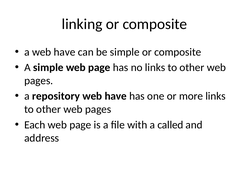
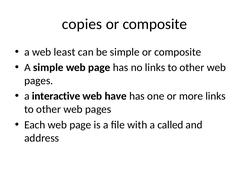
linking: linking -> copies
a web have: have -> least
repository: repository -> interactive
